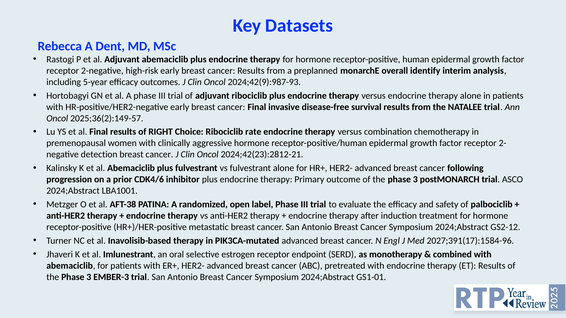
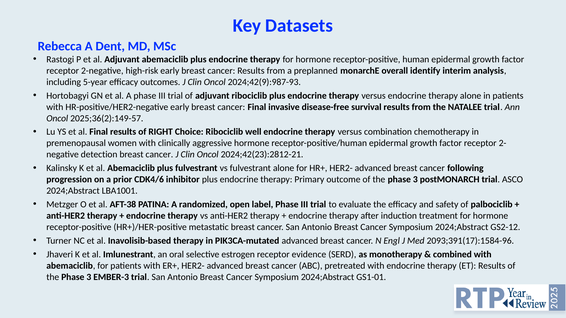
rate: rate -> well
2027;391(17):1584-96: 2027;391(17):1584-96 -> 2093;391(17):1584-96
endpoint: endpoint -> evidence
